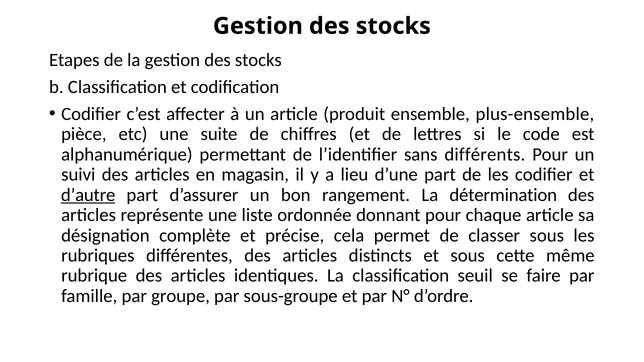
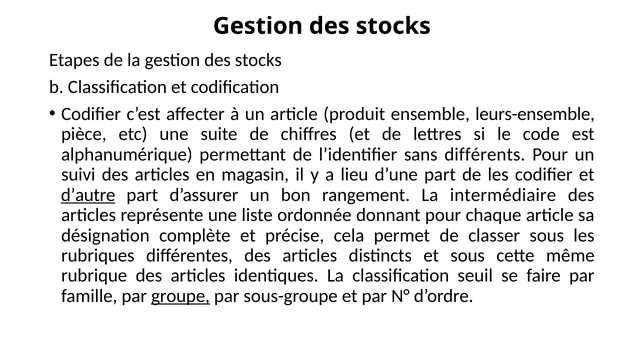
plus-ensemble: plus-ensemble -> leurs-ensemble
détermination: détermination -> intermédiaire
groupe underline: none -> present
